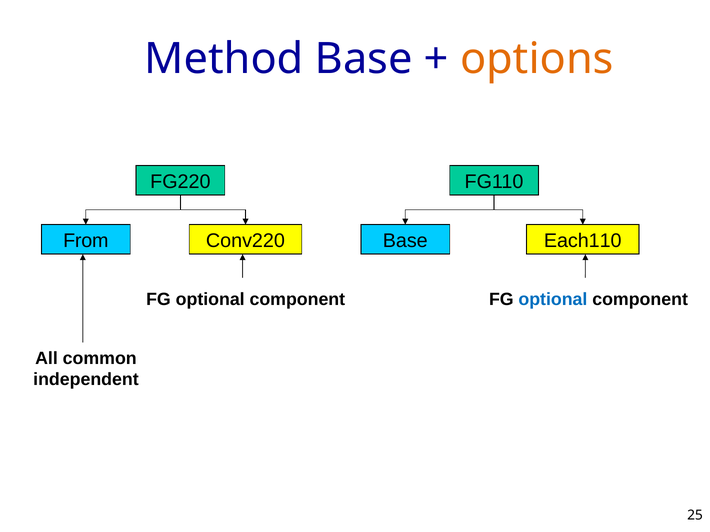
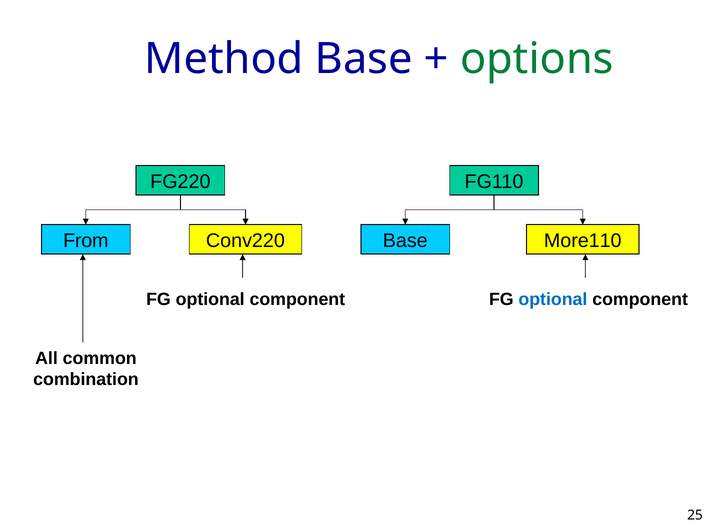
options colour: orange -> green
Each110: Each110 -> More110
independent: independent -> combination
